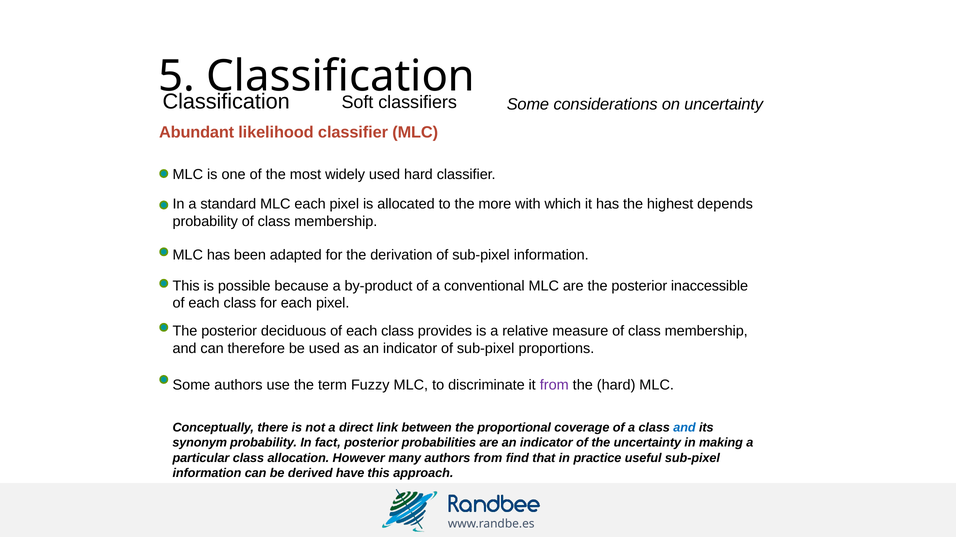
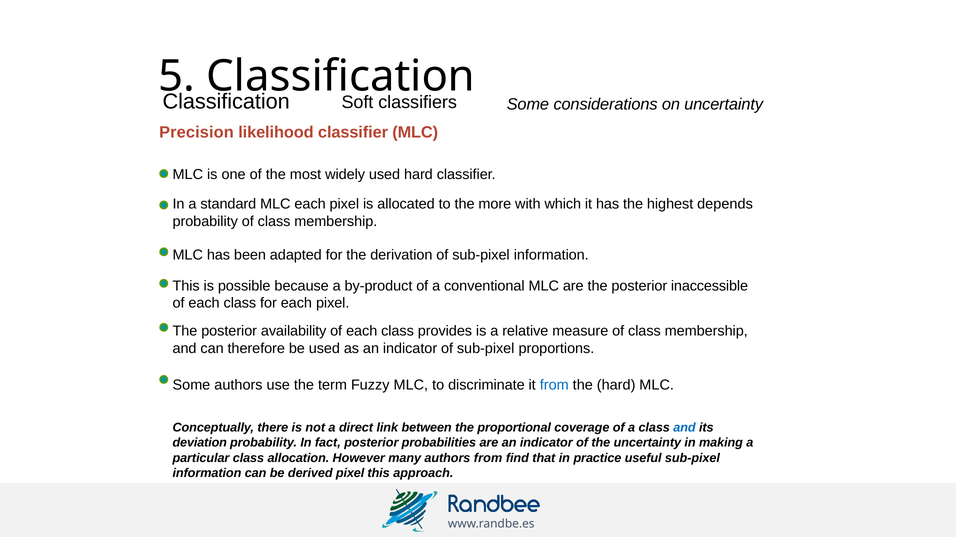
Abundant: Abundant -> Precision
deciduous: deciduous -> availability
from at (554, 386) colour: purple -> blue
synonym: synonym -> deviation
derived have: have -> pixel
